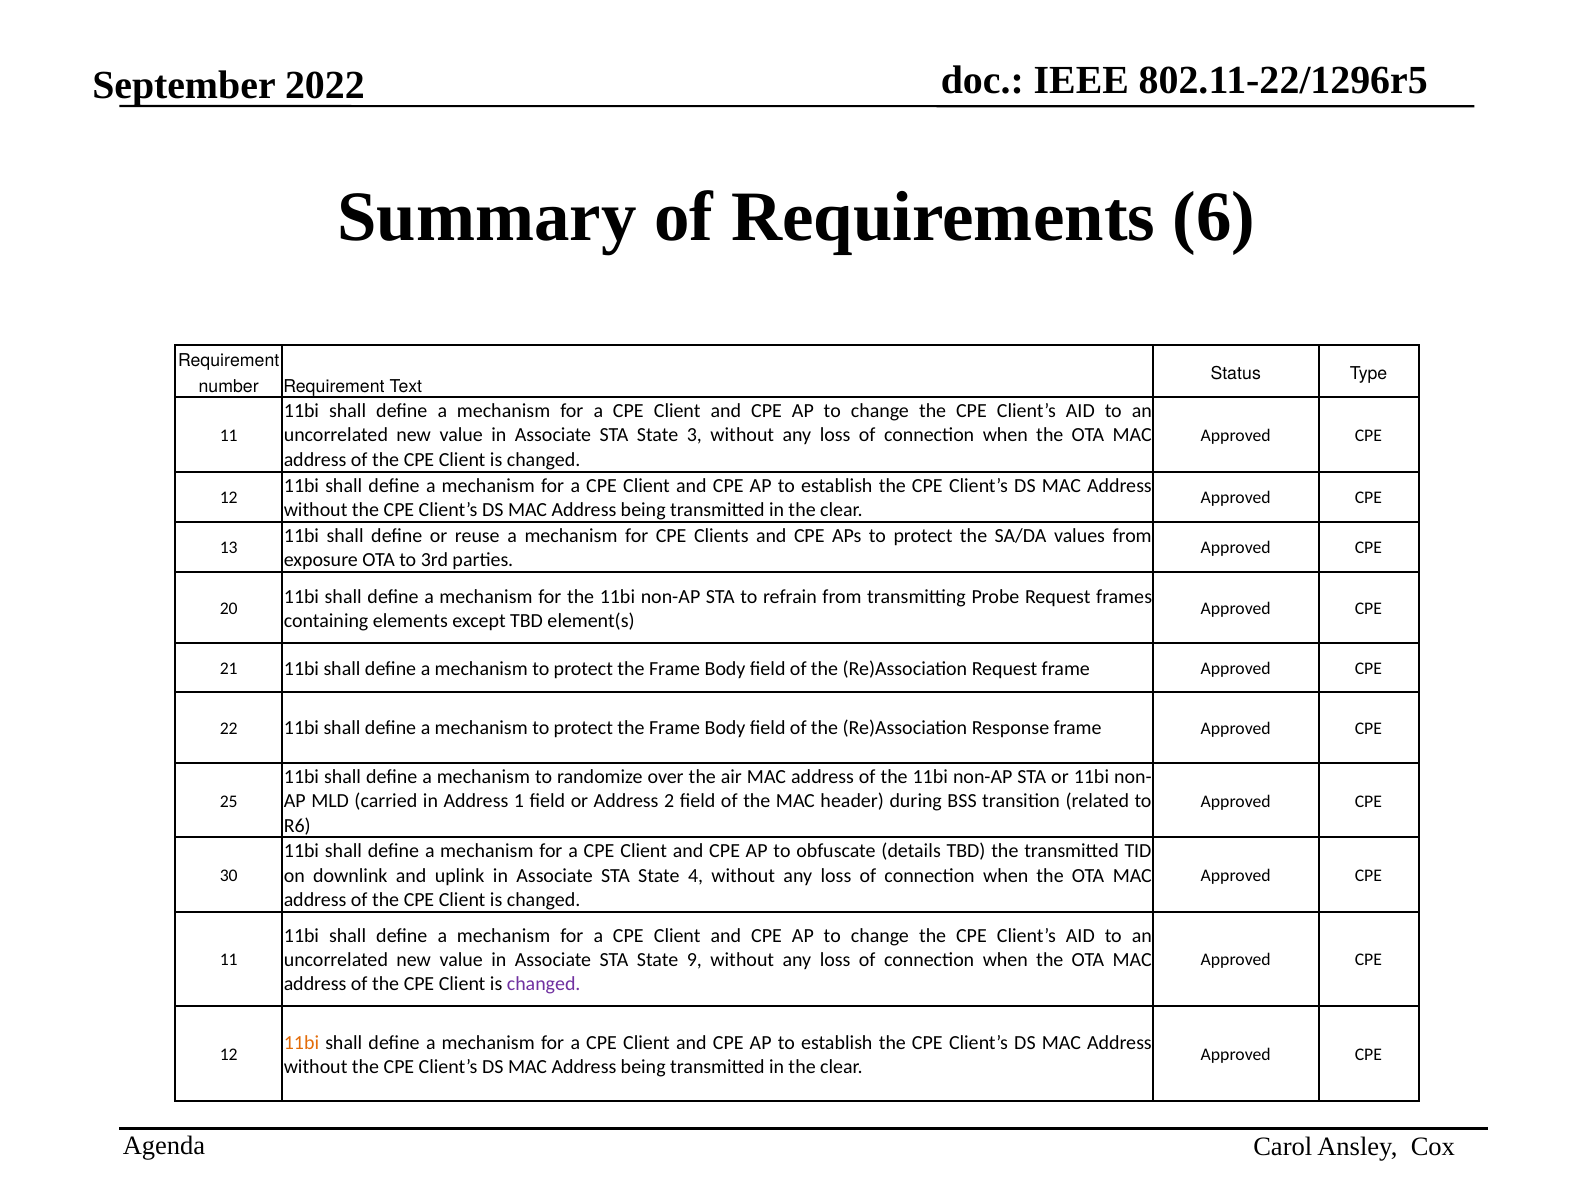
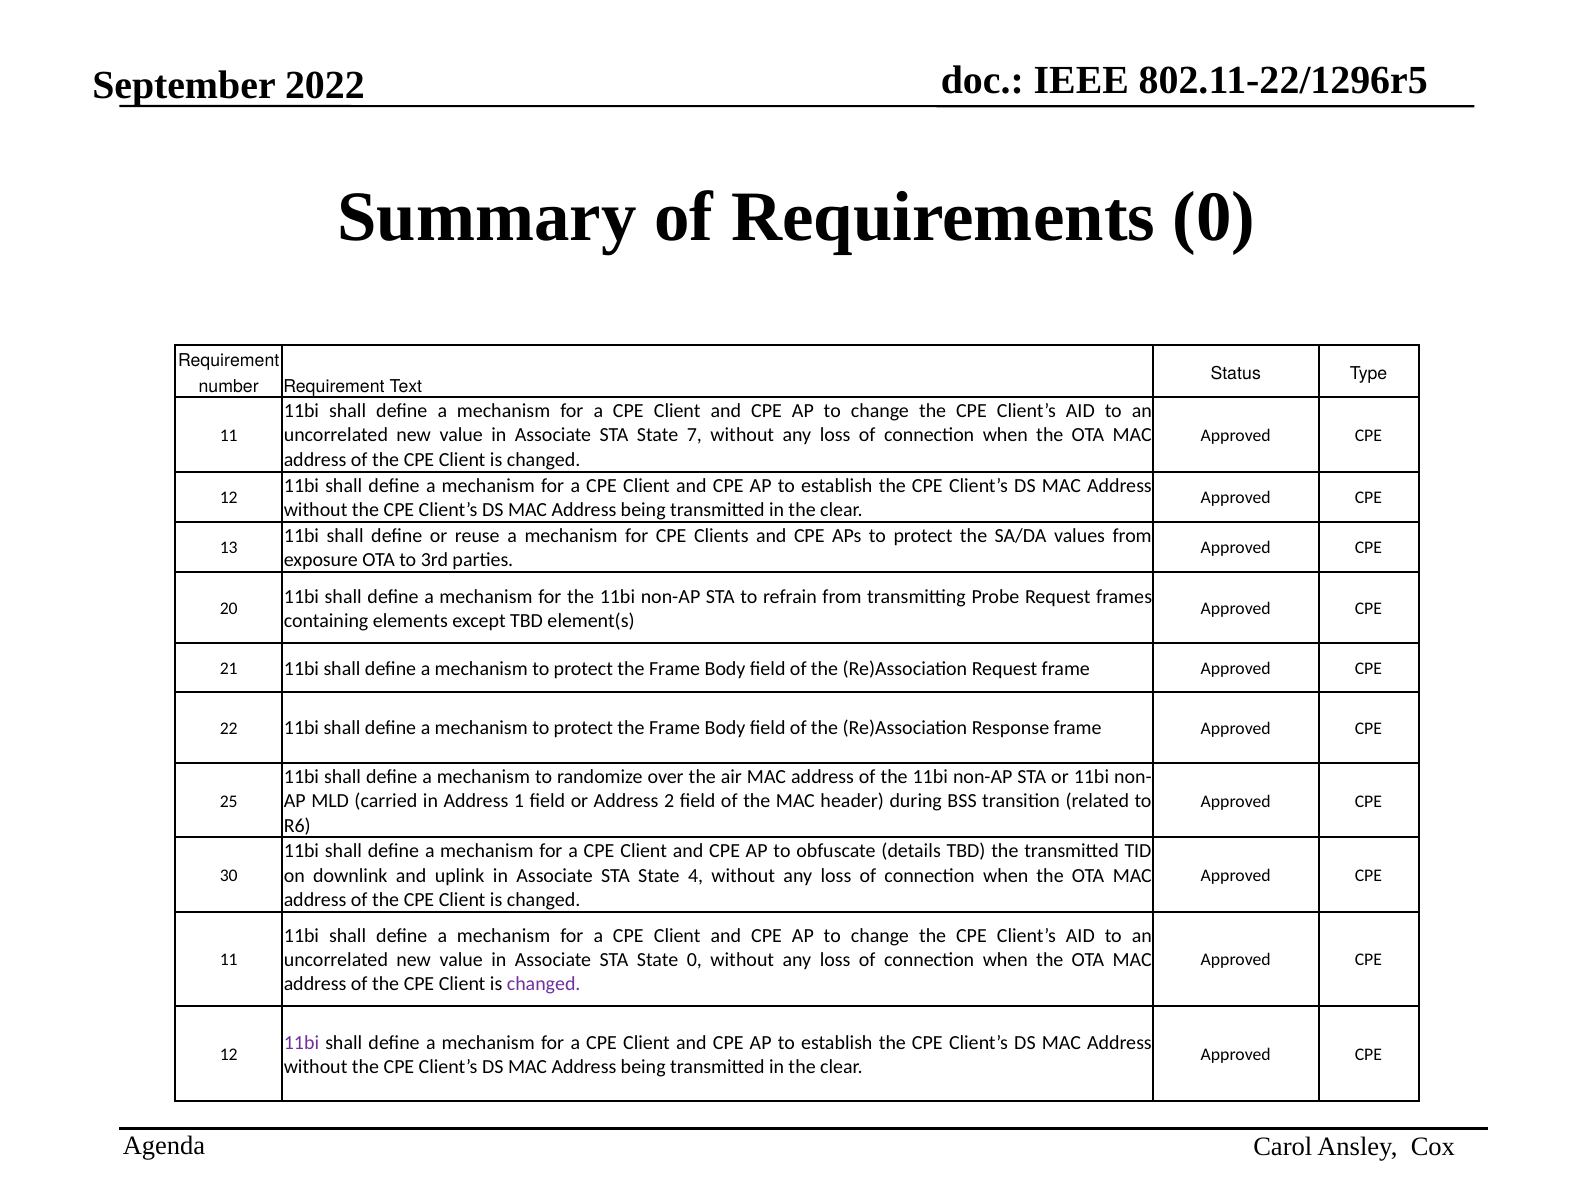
Requirements 6: 6 -> 0
3: 3 -> 7
State 9: 9 -> 0
11bi at (301, 1043) colour: orange -> purple
